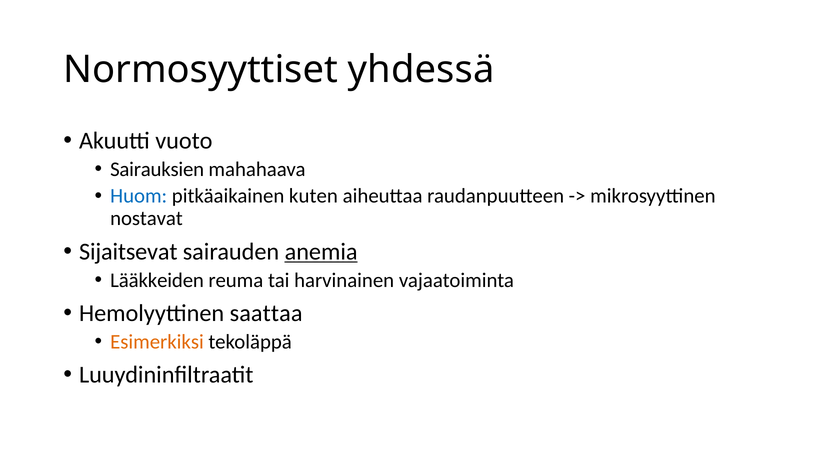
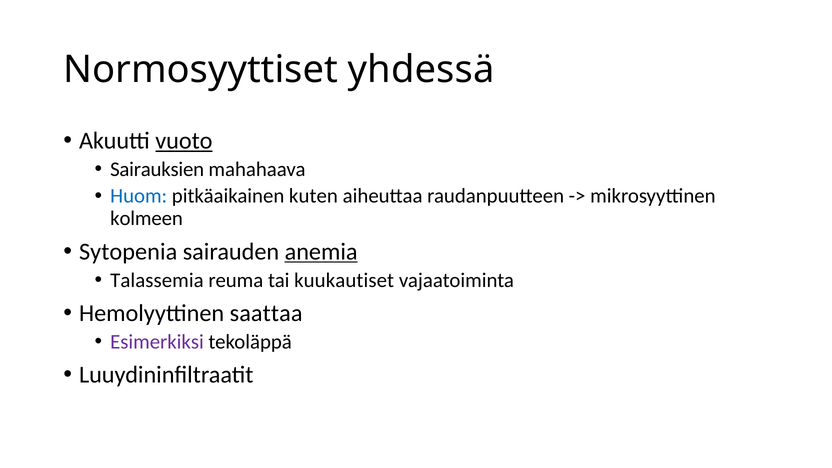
vuoto underline: none -> present
nostavat: nostavat -> kolmeen
Sijaitsevat: Sijaitsevat -> Sytopenia
Lääkkeiden: Lääkkeiden -> Talassemia
harvinainen: harvinainen -> kuukautiset
Esimerkiksi colour: orange -> purple
